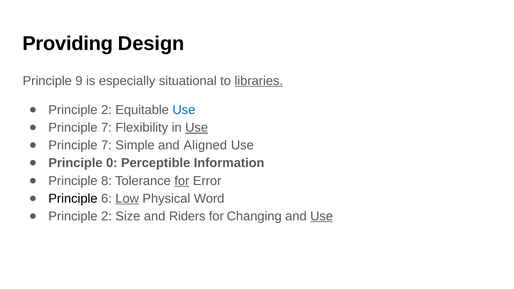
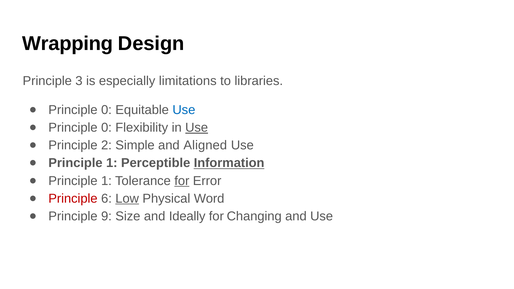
Providing: Providing -> Wrapping
9: 9 -> 3
situational: situational -> limitations
libraries underline: present -> none
2 at (106, 110): 2 -> 0
7 at (106, 128): 7 -> 0
7 at (106, 145): 7 -> 2
0 at (112, 163): 0 -> 1
Information underline: none -> present
8 at (106, 181): 8 -> 1
Principle at (73, 199) colour: black -> red
2 at (106, 216): 2 -> 9
Riders: Riders -> Ideally
Use at (322, 216) underline: present -> none
